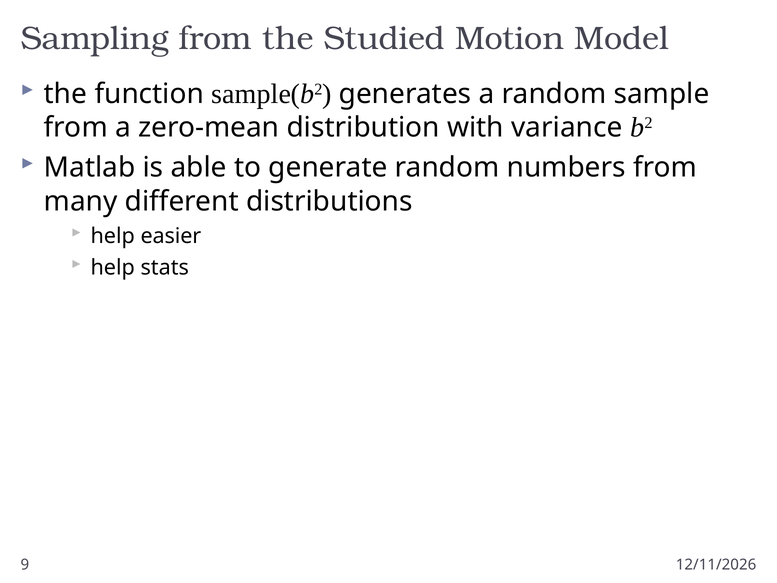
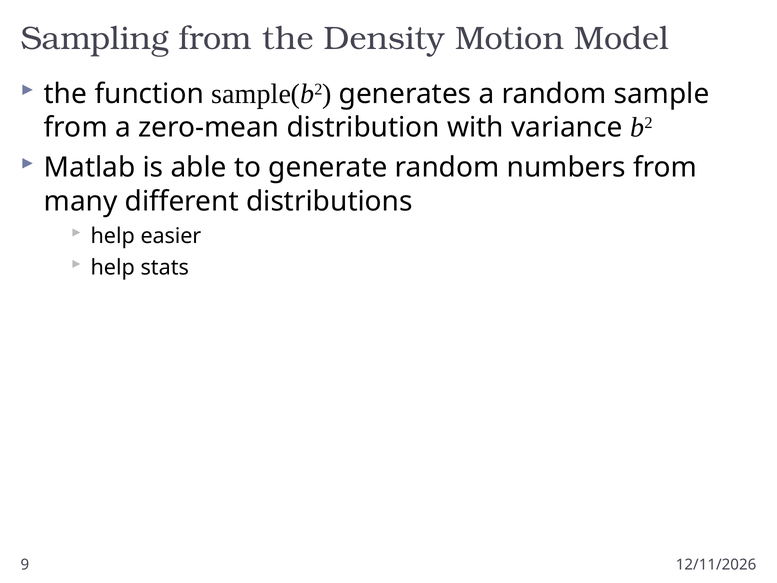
Studied: Studied -> Density
